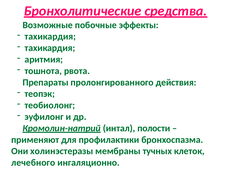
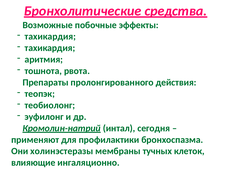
полости: полости -> сегодня
лечебного: лечебного -> влияющие
